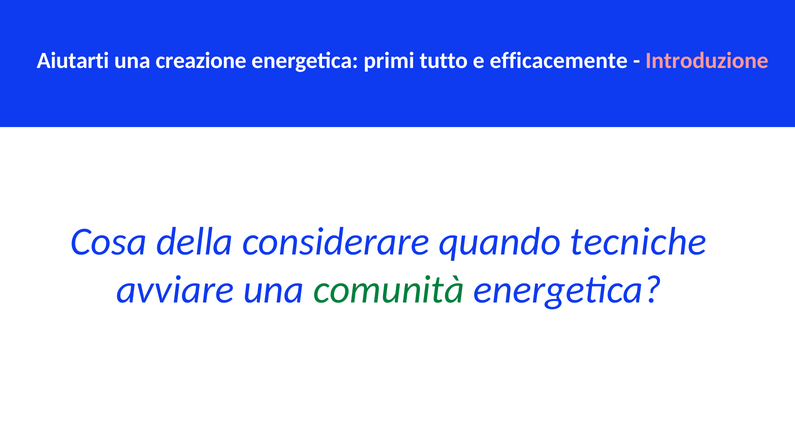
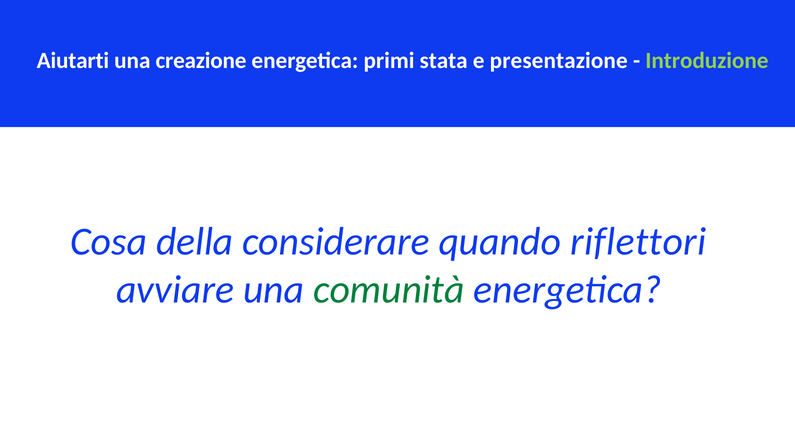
tutto: tutto -> stata
efficacemente: efficacemente -> presentazione
Introduzione colour: pink -> light green
tecniche: tecniche -> riflettori
